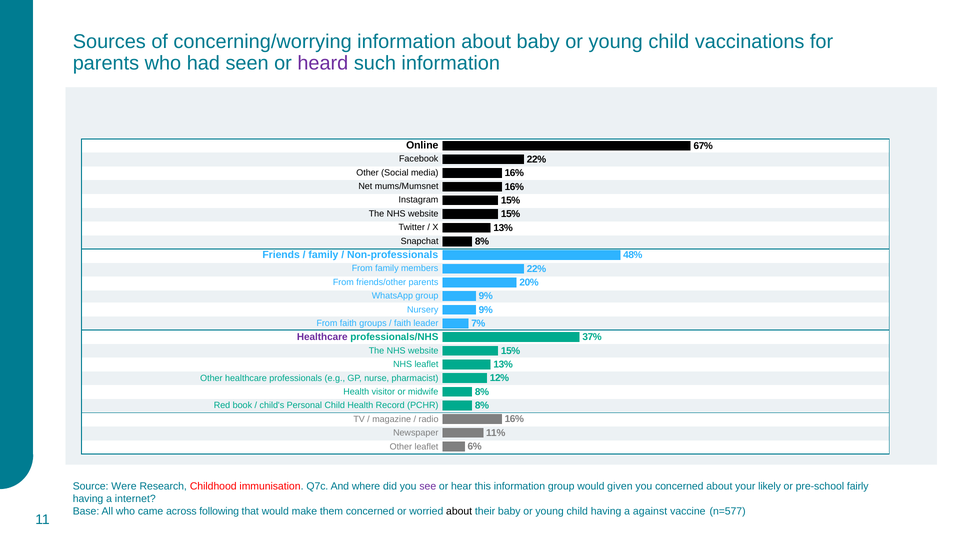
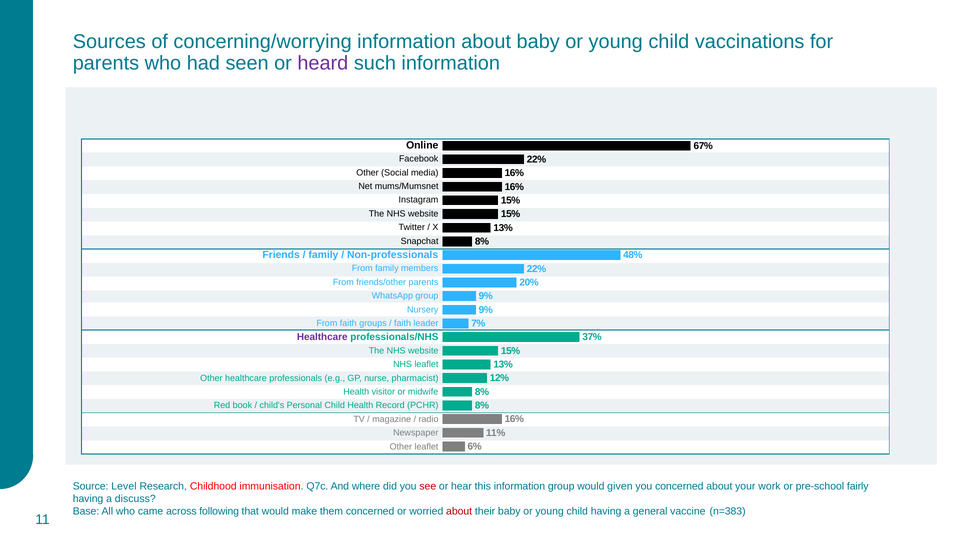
Were: Were -> Level
see colour: purple -> red
likely: likely -> work
internet: internet -> discuss
about at (459, 511) colour: black -> red
against: against -> general
n=577: n=577 -> n=383
